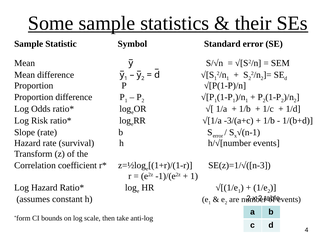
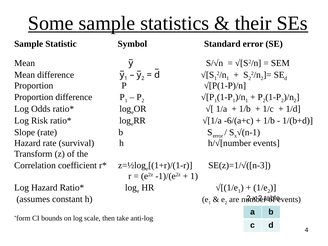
-3/(a+c: -3/(a+c -> -6/(a+c
